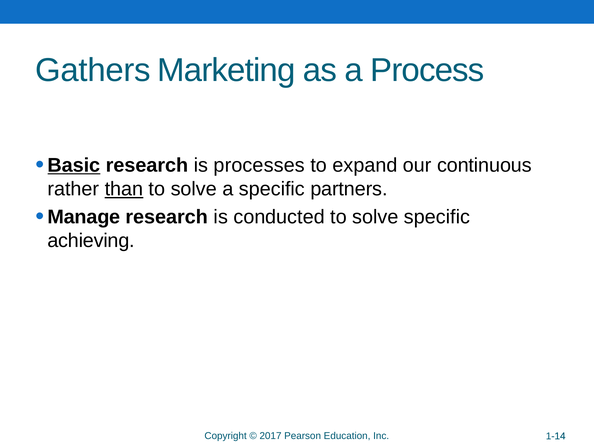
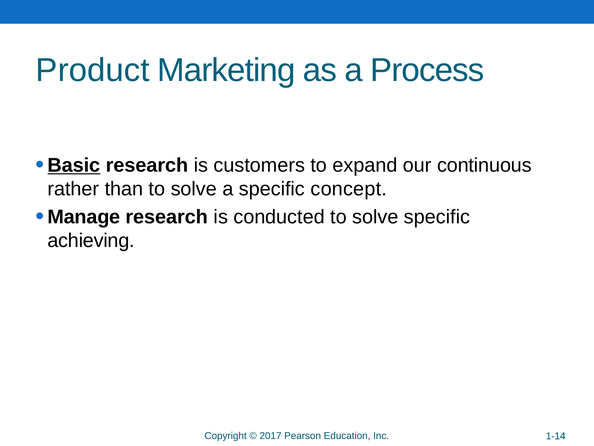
Gathers: Gathers -> Product
processes: processes -> customers
than underline: present -> none
partners: partners -> concept
